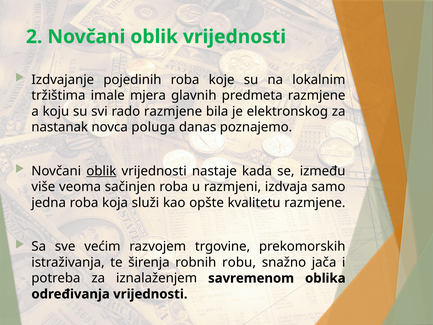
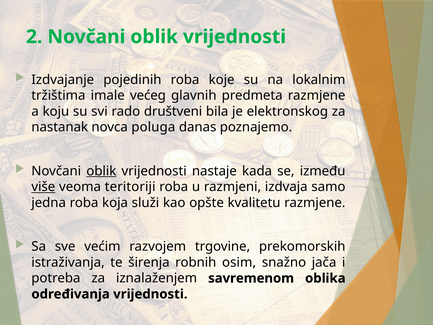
mjera: mjera -> većeg
rado razmjene: razmjene -> društveni
više underline: none -> present
sačinjen: sačinjen -> teritoriji
robu: robu -> osim
